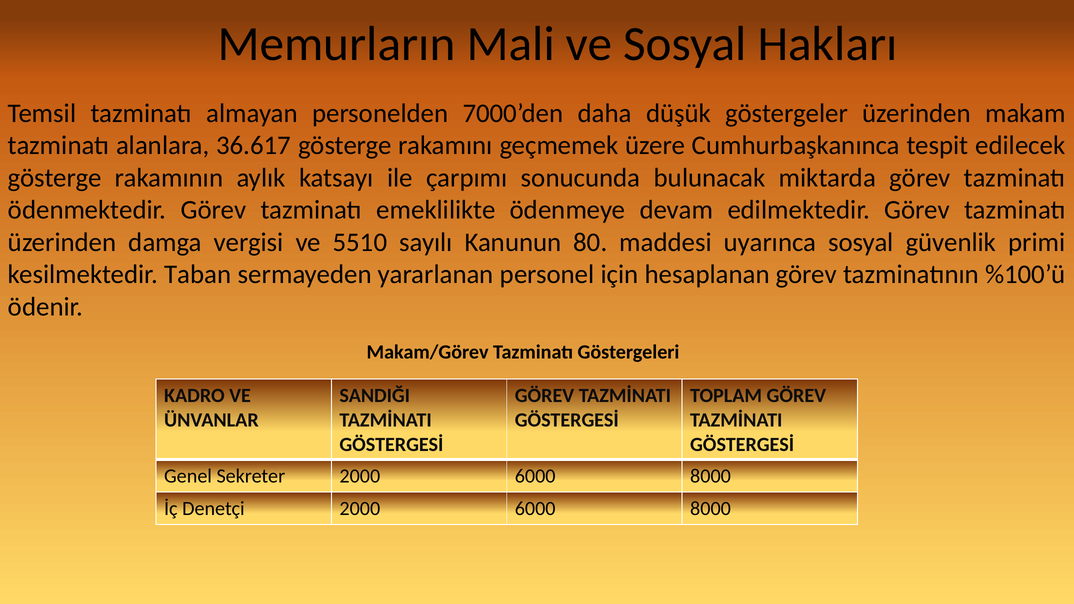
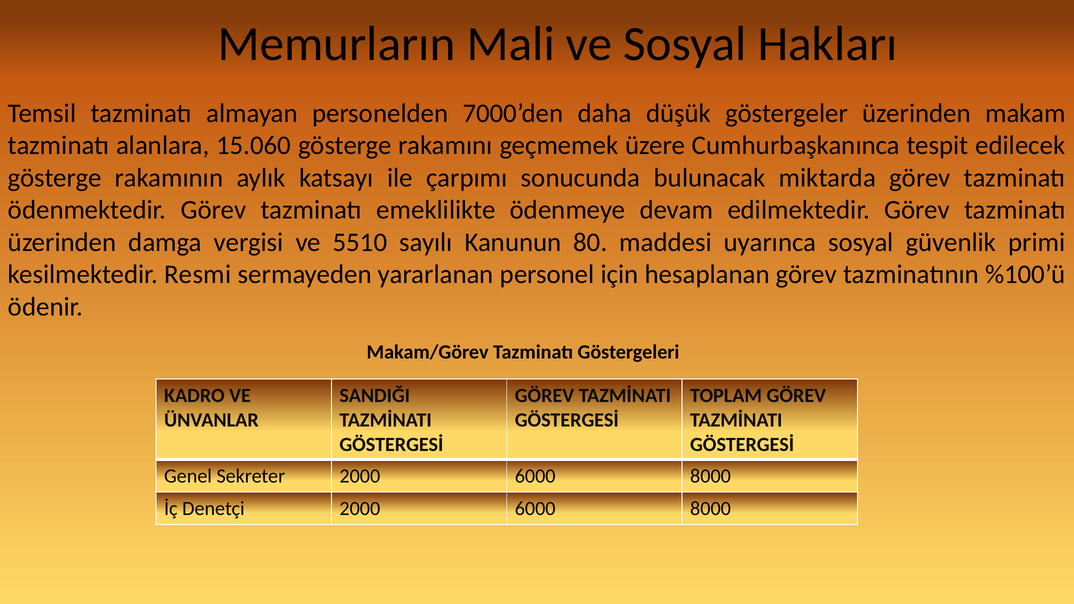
36.617: 36.617 -> 15.060
Taban: Taban -> Resmi
